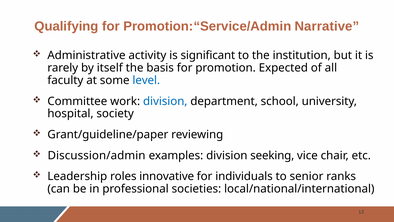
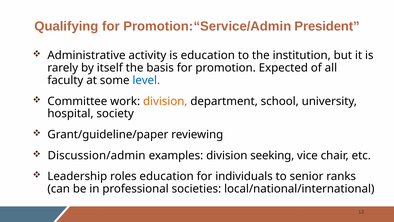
Narrative: Narrative -> President
is significant: significant -> education
division at (165, 101) colour: blue -> orange
roles innovative: innovative -> education
